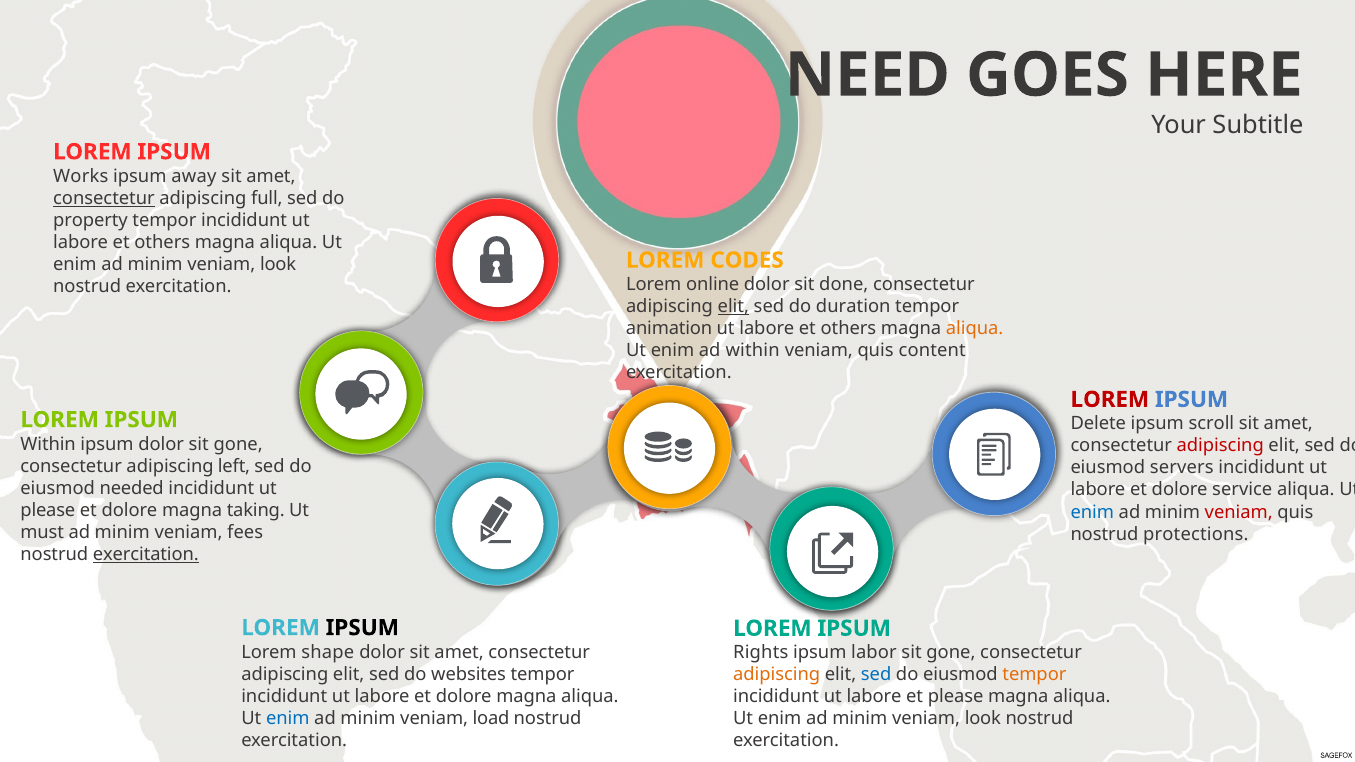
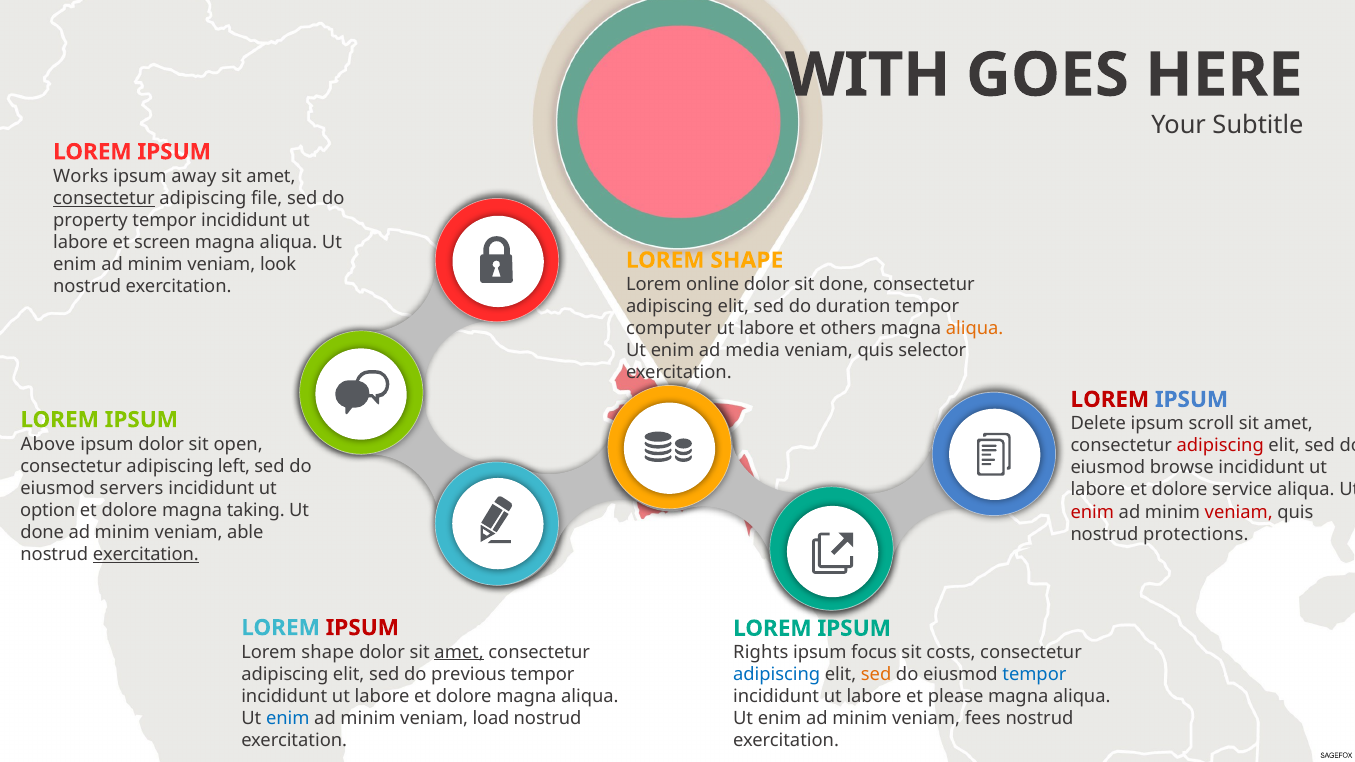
NEED: NEED -> WITH
full: full -> file
others at (162, 242): others -> screen
CODES at (747, 260): CODES -> SHAPE
elit at (733, 307) underline: present -> none
animation: animation -> computer
ad within: within -> media
content: content -> selector
Within at (48, 444): Within -> Above
dolor sit gone: gone -> open
servers: servers -> browse
needed: needed -> servers
please at (48, 510): please -> option
enim at (1092, 512) colour: blue -> red
must at (42, 532): must -> done
fees: fees -> able
IPSUM at (362, 628) colour: black -> red
amet at (459, 652) underline: none -> present
labor: labor -> focus
gone at (951, 653): gone -> costs
websites: websites -> previous
adipiscing at (777, 675) colour: orange -> blue
sed at (876, 675) colour: blue -> orange
tempor at (1034, 675) colour: orange -> blue
look at (983, 719): look -> fees
